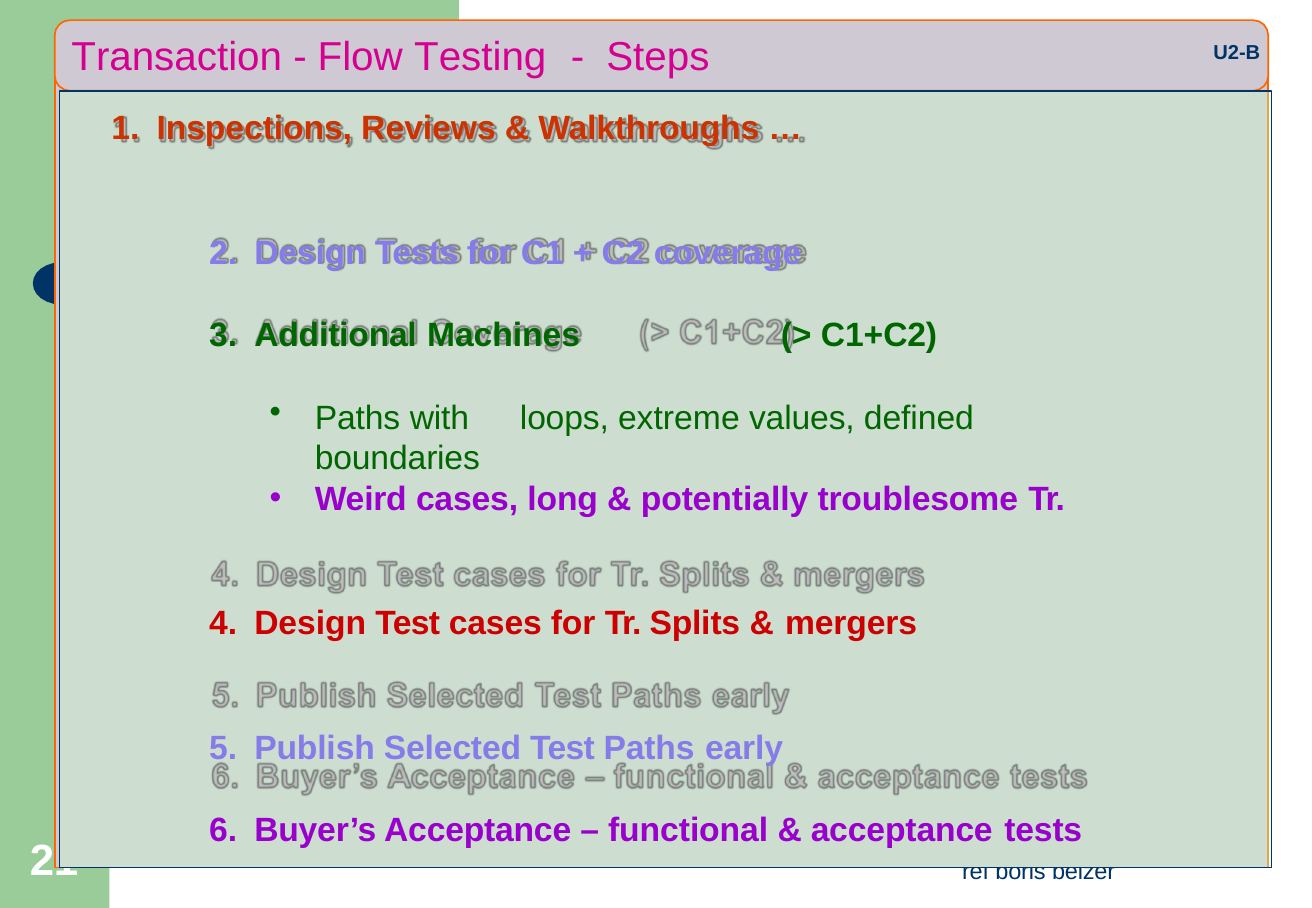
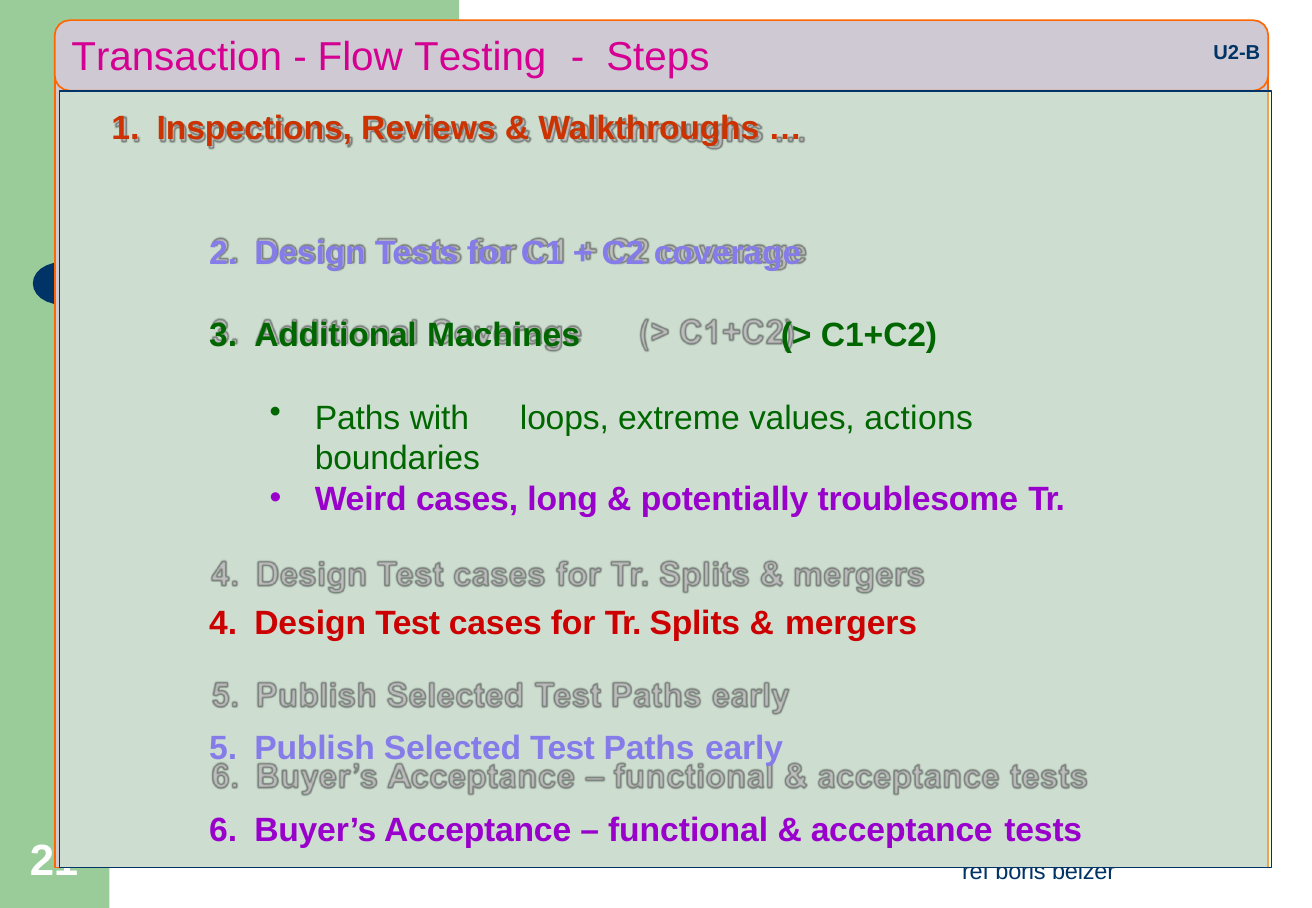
defined: defined -> actions
